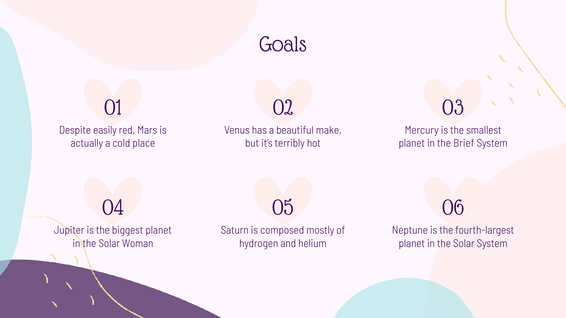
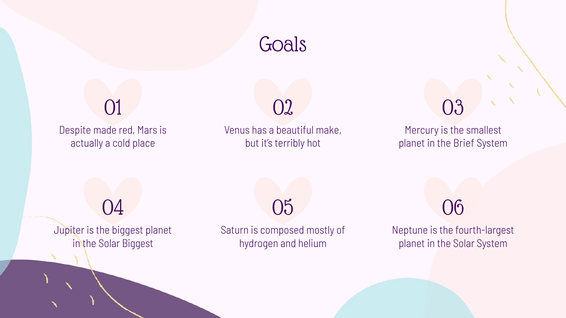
easily: easily -> made
Solar Woman: Woman -> Biggest
